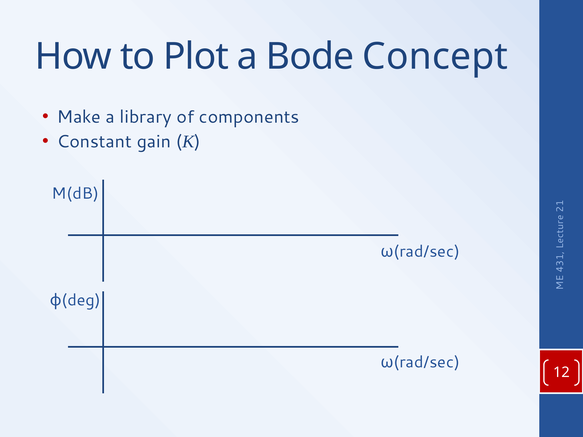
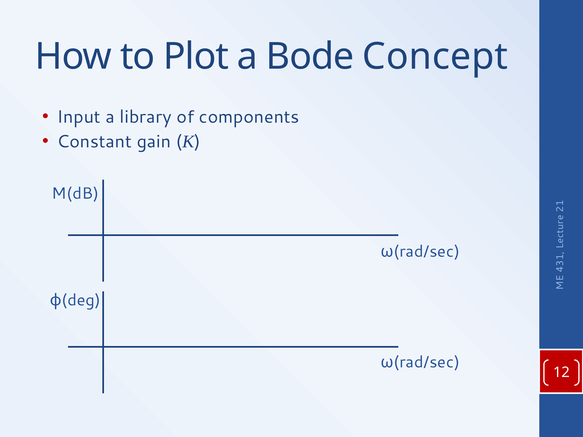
Make: Make -> Input
